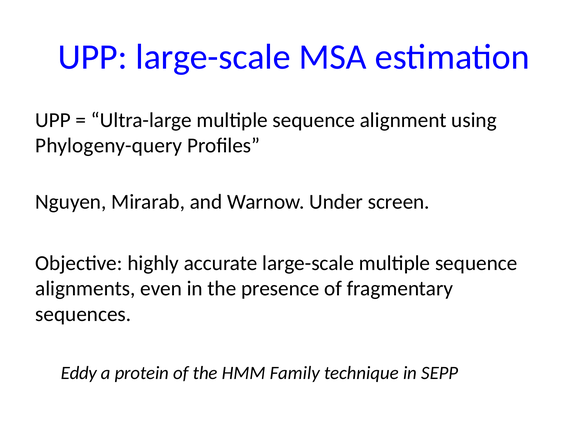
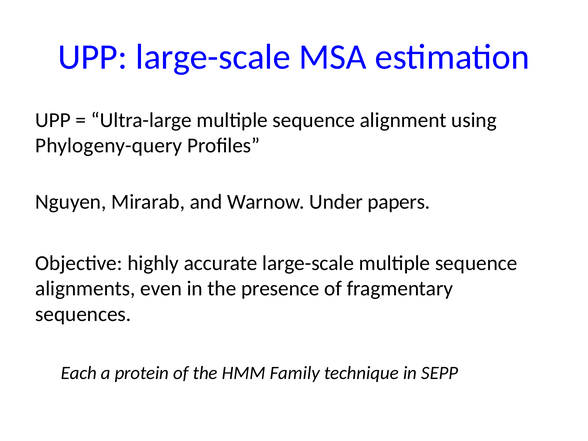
screen: screen -> papers
Eddy: Eddy -> Each
